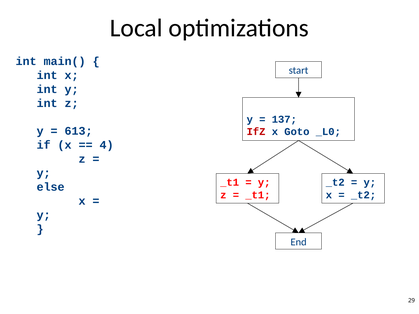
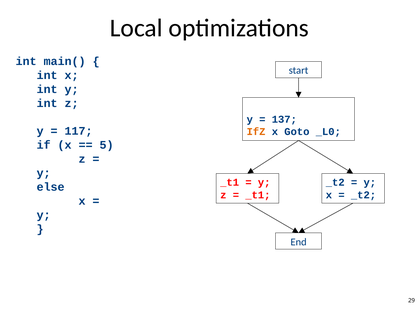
613: 613 -> 117
IfZ colour: red -> orange
4: 4 -> 5
